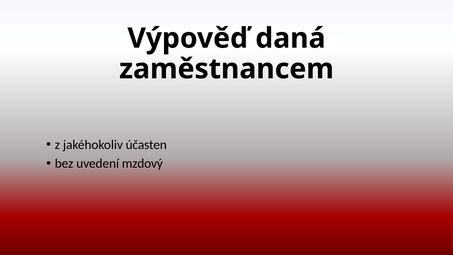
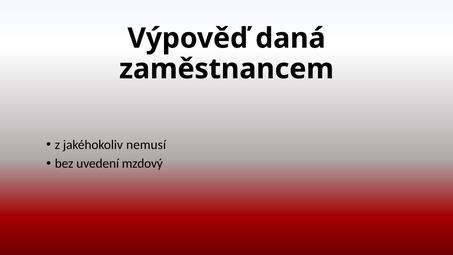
účasten: účasten -> nemusí
